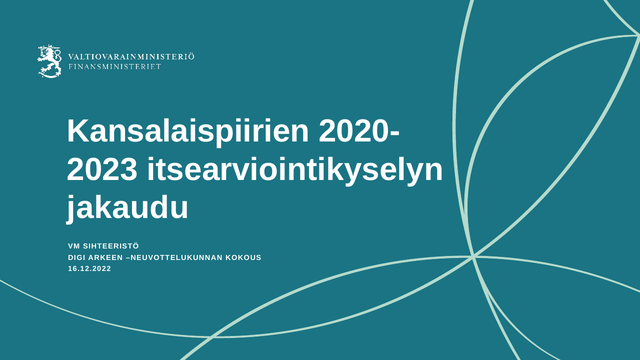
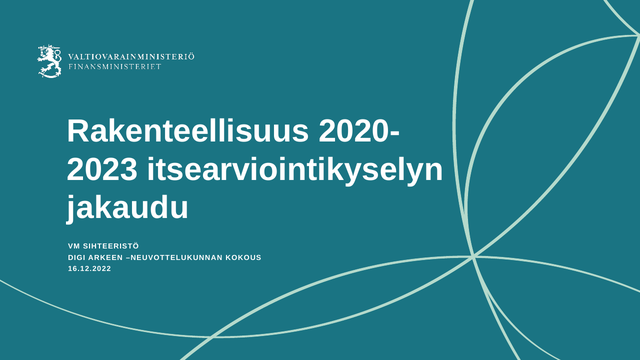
Kansalaispiirien: Kansalaispiirien -> Rakenteellisuus
